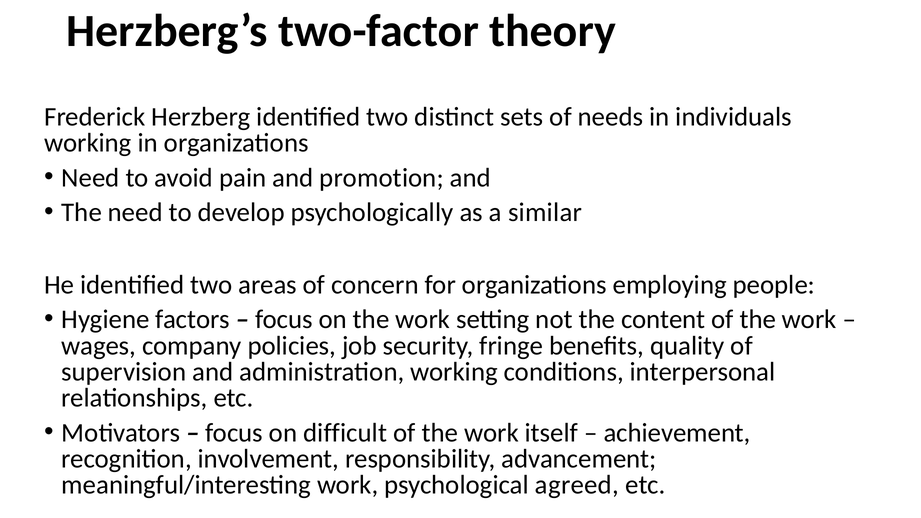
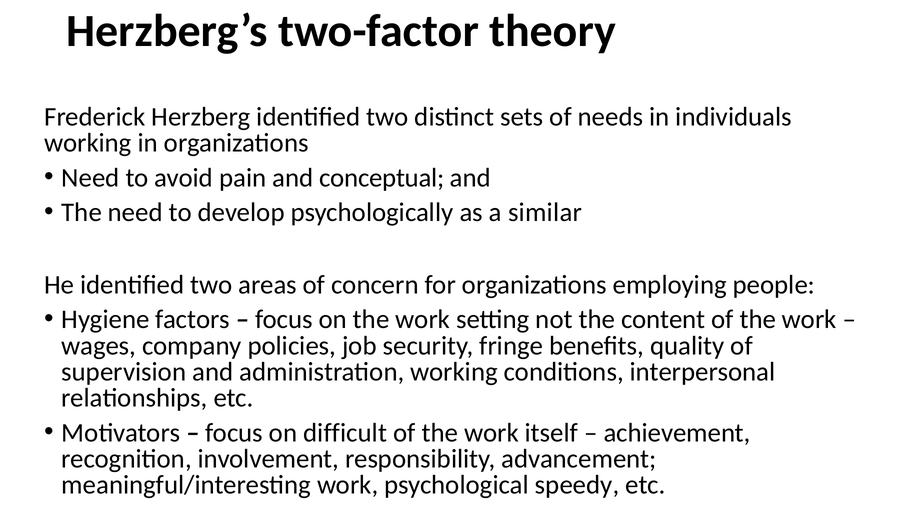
promotion: promotion -> conceptual
agreed: agreed -> speedy
